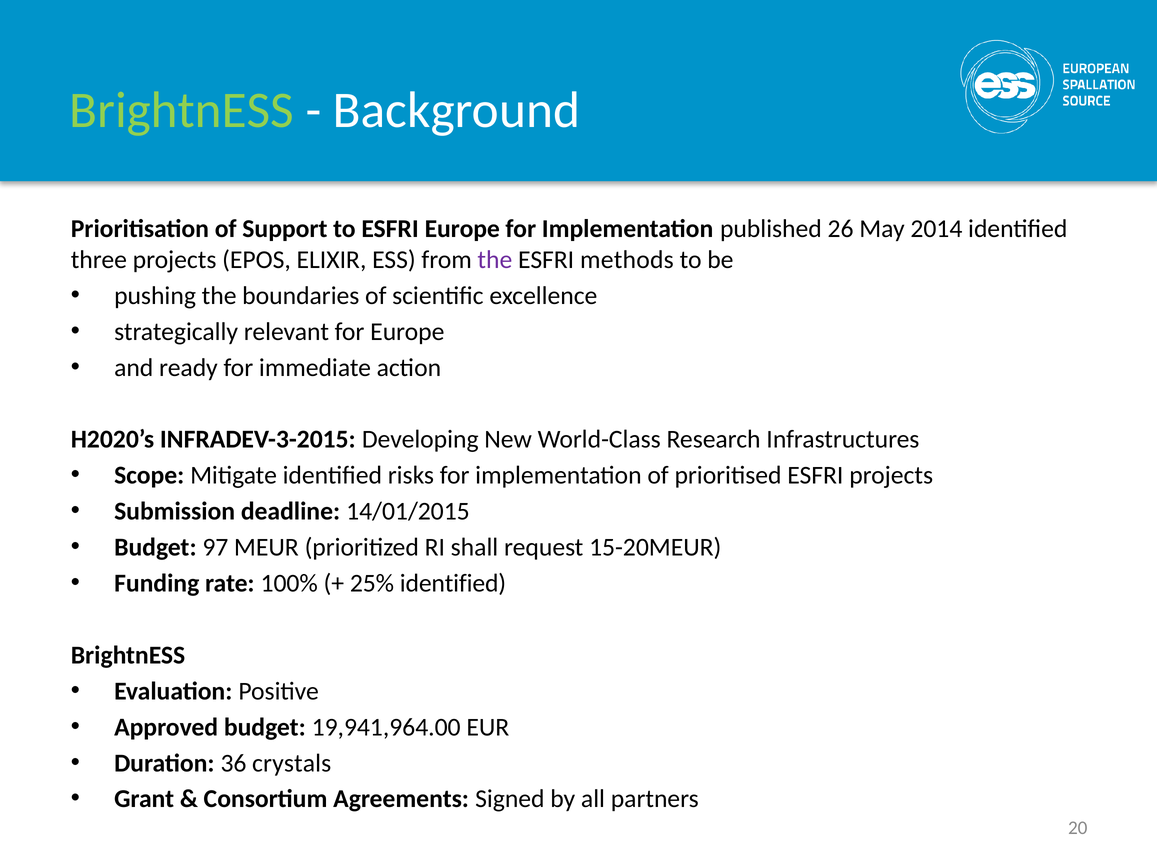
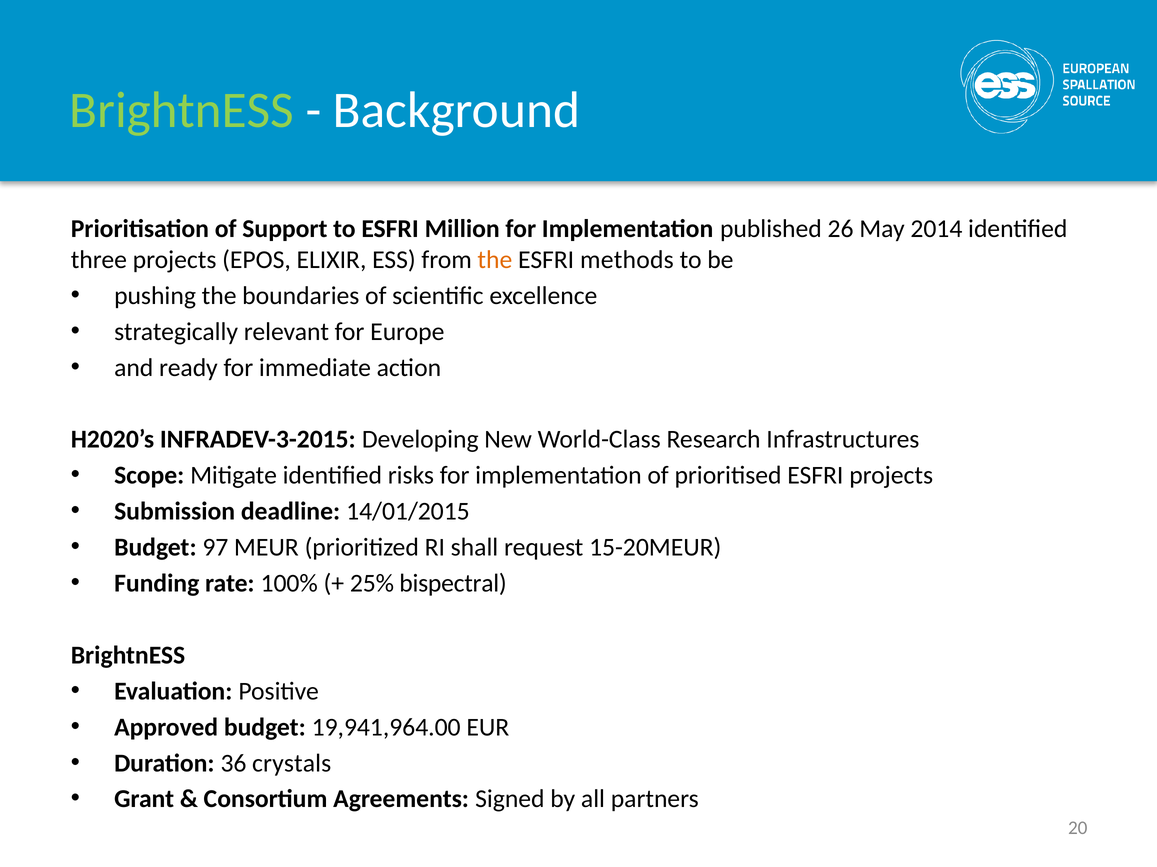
ESFRI Europe: Europe -> Million
the at (495, 260) colour: purple -> orange
25% identified: identified -> bispectral
